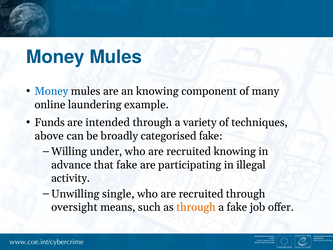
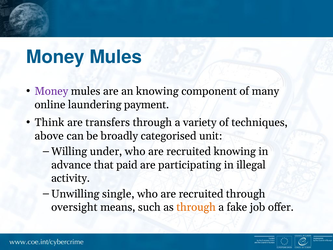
Money at (51, 91) colour: blue -> purple
example: example -> payment
Funds: Funds -> Think
intended: intended -> transfers
categorised fake: fake -> unit
that fake: fake -> paid
